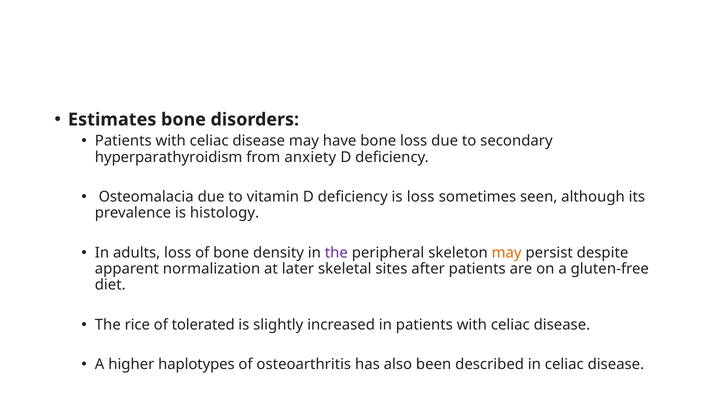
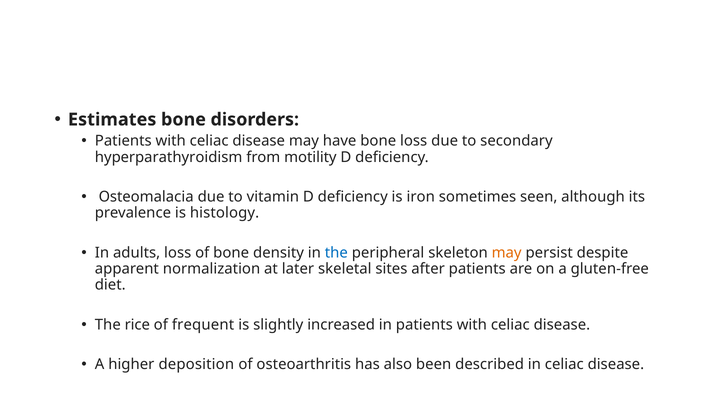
anxiety: anxiety -> motility
is loss: loss -> iron
the at (336, 253) colour: purple -> blue
tolerated: tolerated -> frequent
haplotypes: haplotypes -> deposition
